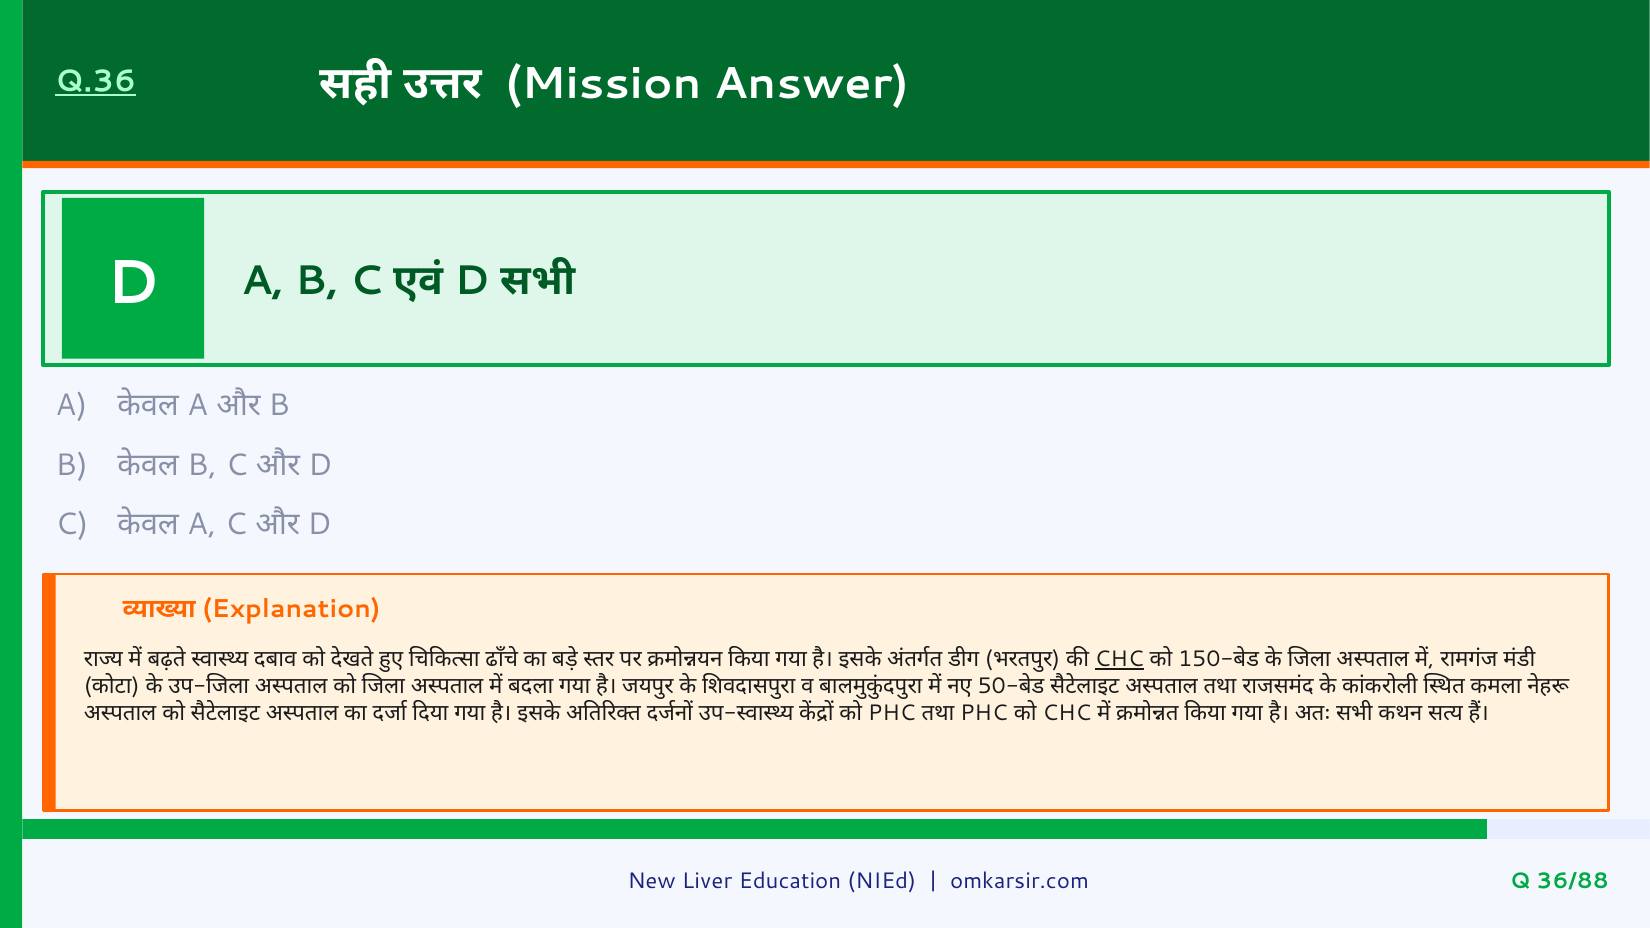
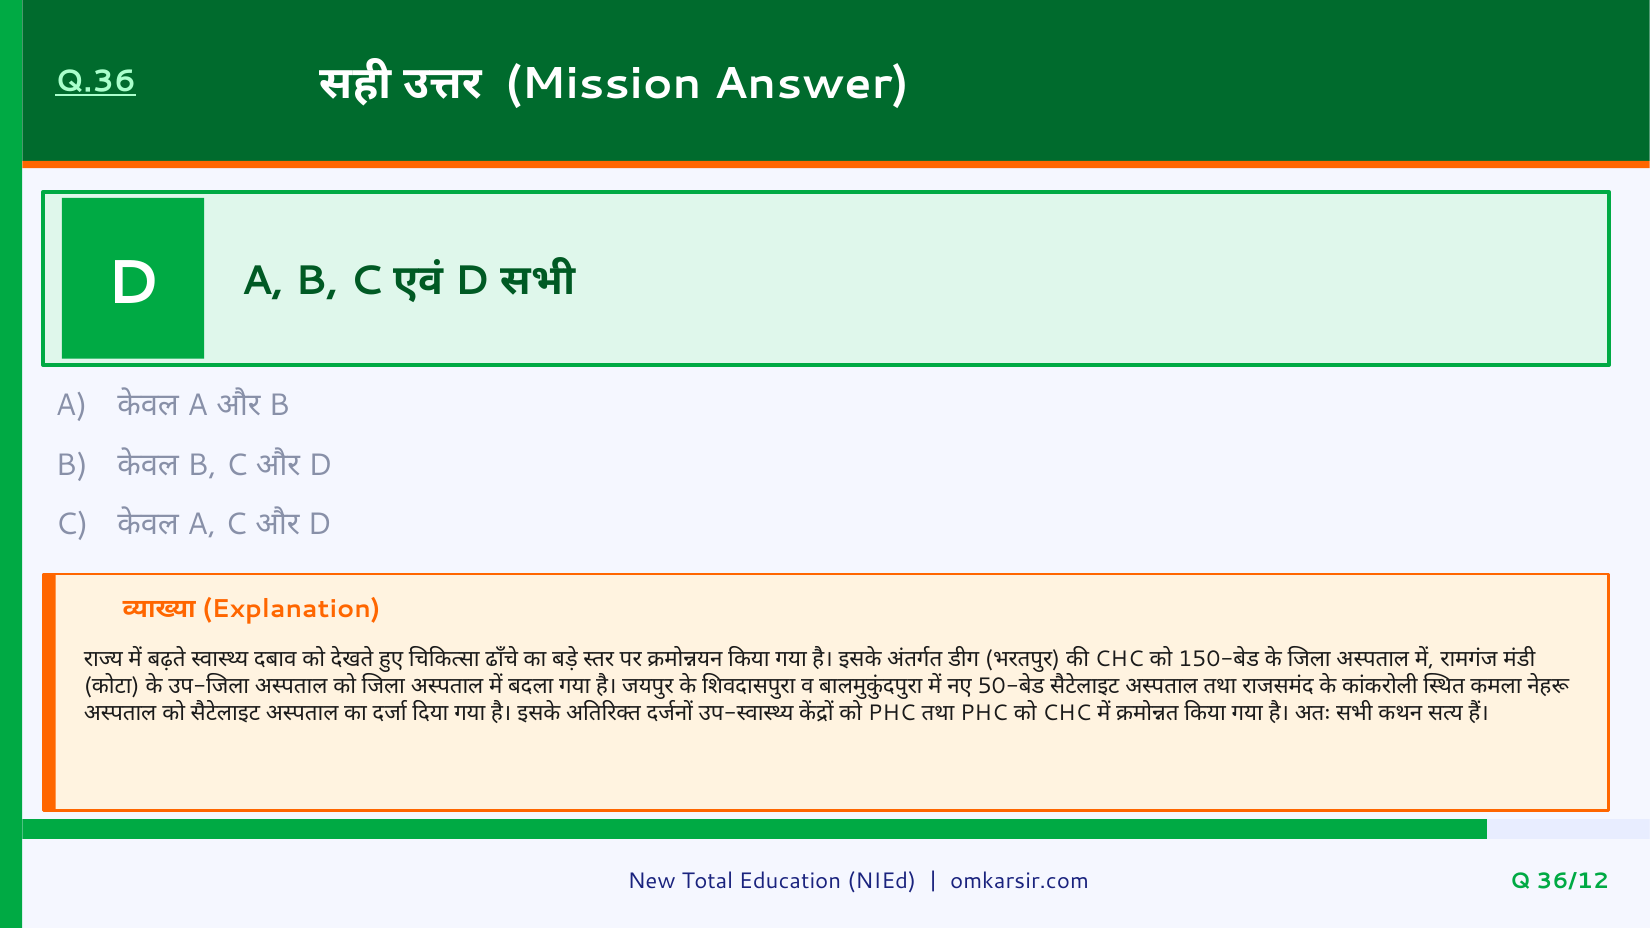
CHC at (1119, 659) underline: present -> none
Liver: Liver -> Total
36/88: 36/88 -> 36/12
